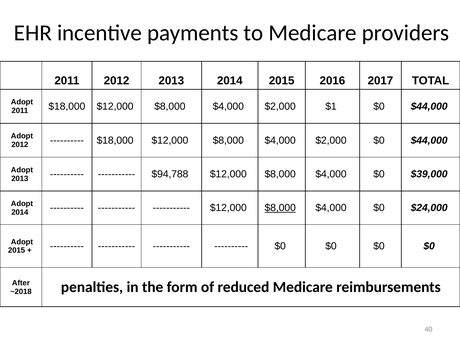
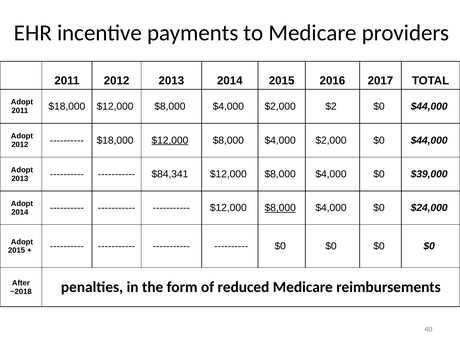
$1: $1 -> $2
$12,000 at (170, 140) underline: none -> present
$94,788: $94,788 -> $84,341
